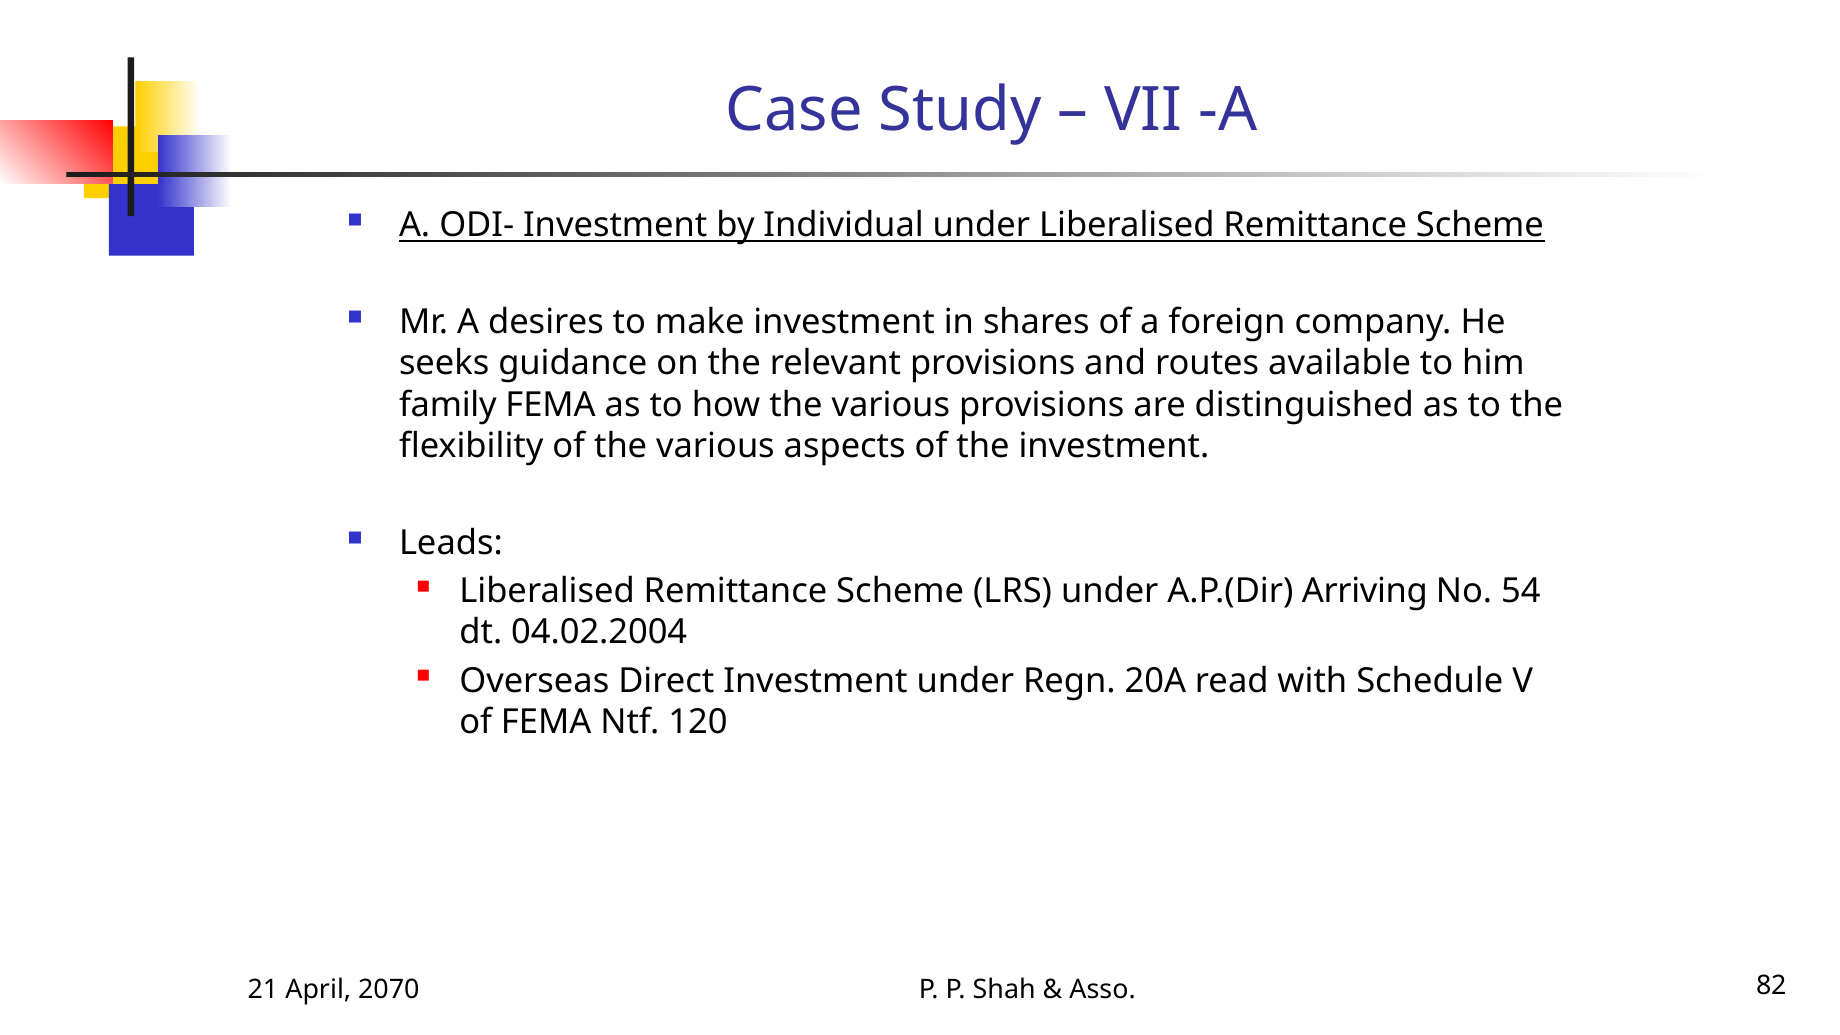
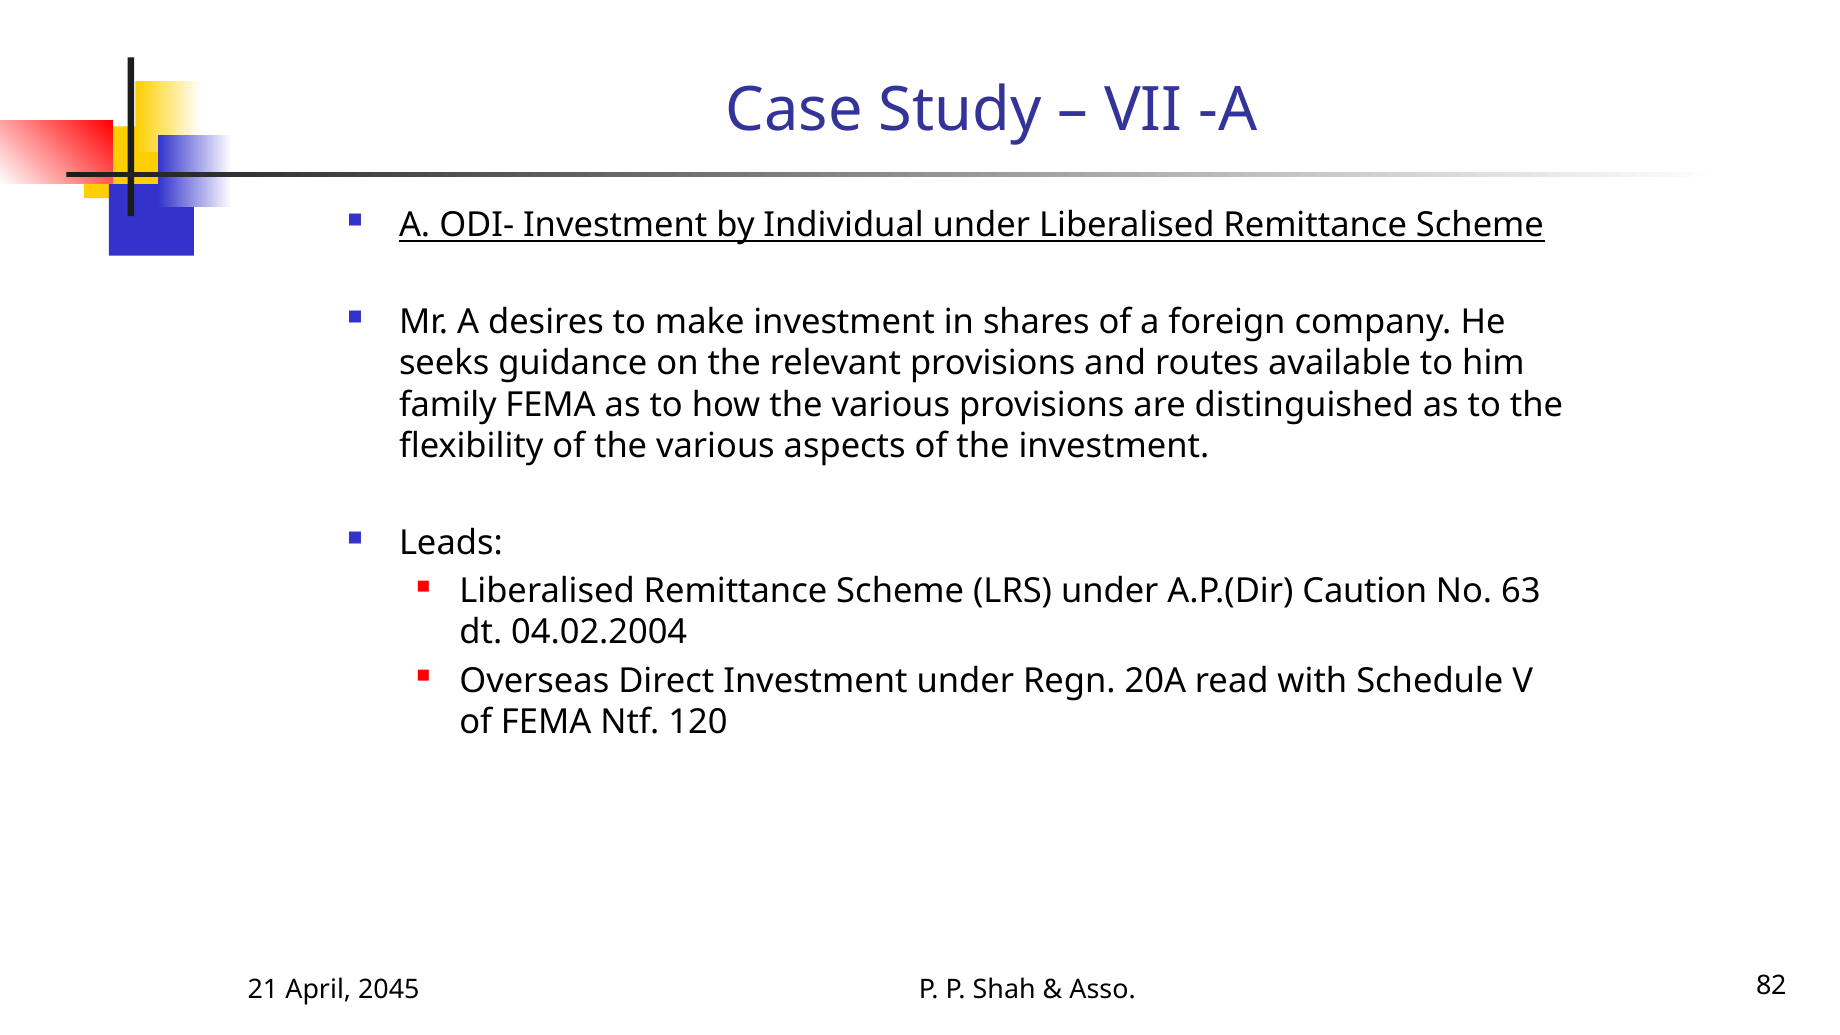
Arriving: Arriving -> Caution
54: 54 -> 63
2070: 2070 -> 2045
